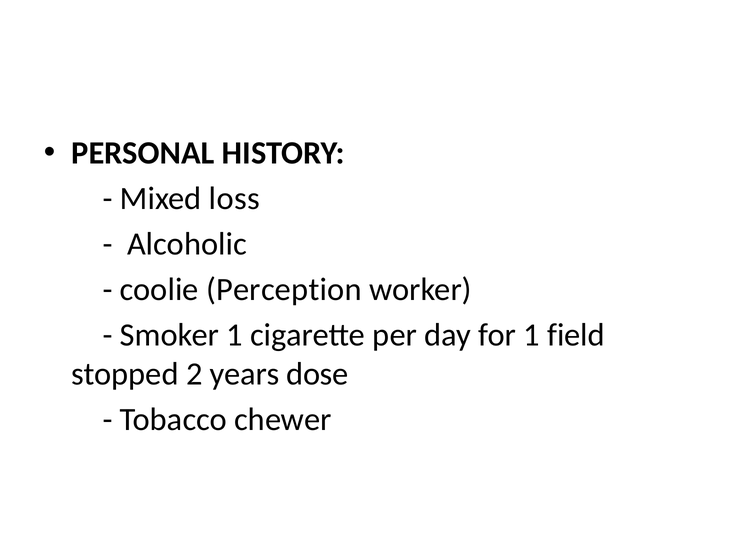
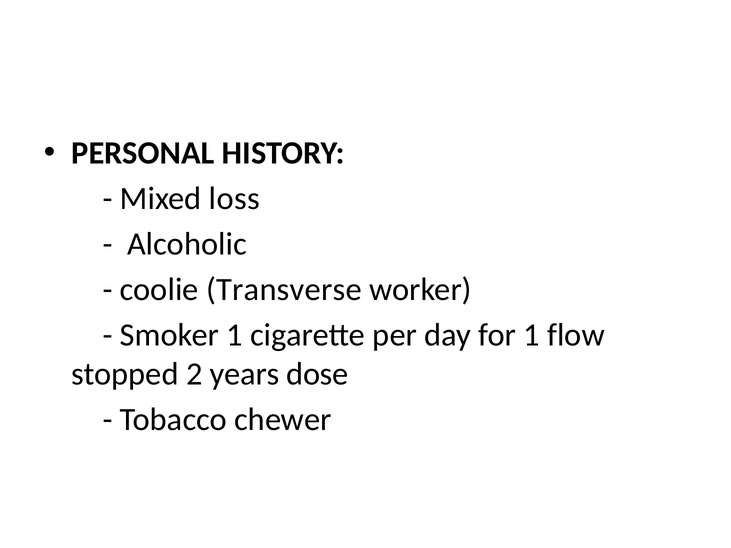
Perception: Perception -> Transverse
field: field -> flow
